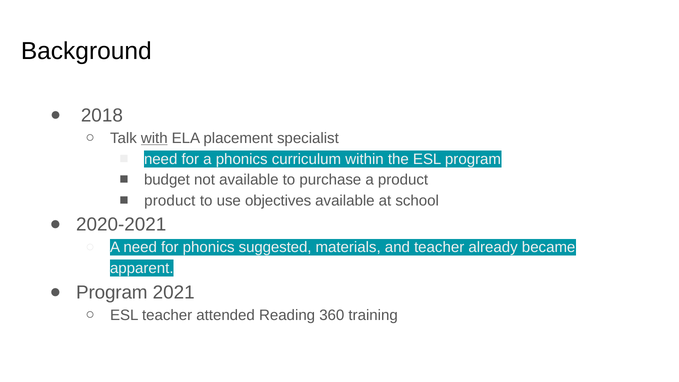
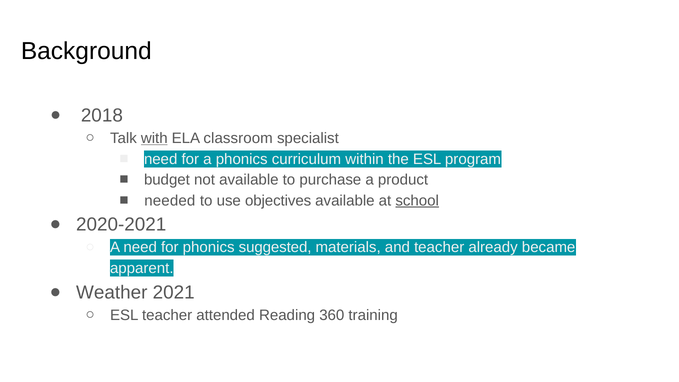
placement: placement -> classroom
product at (170, 201): product -> needed
school underline: none -> present
Program at (112, 292): Program -> Weather
